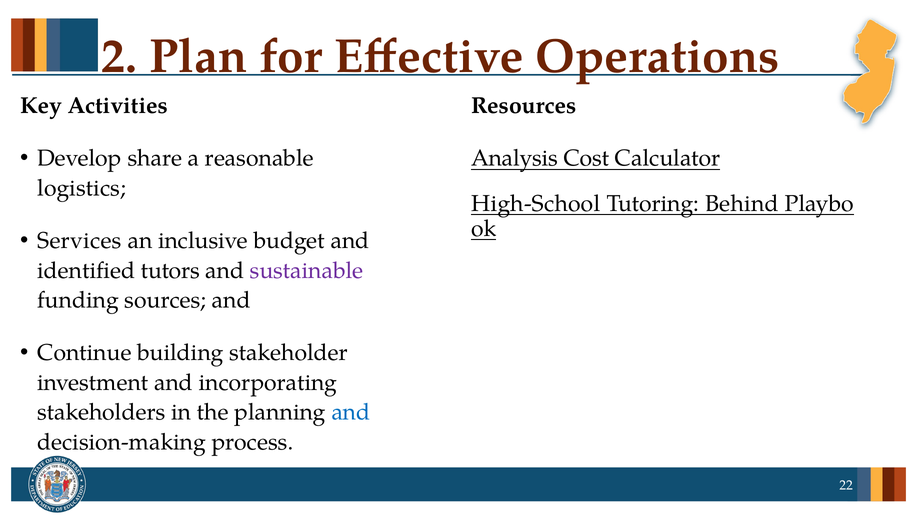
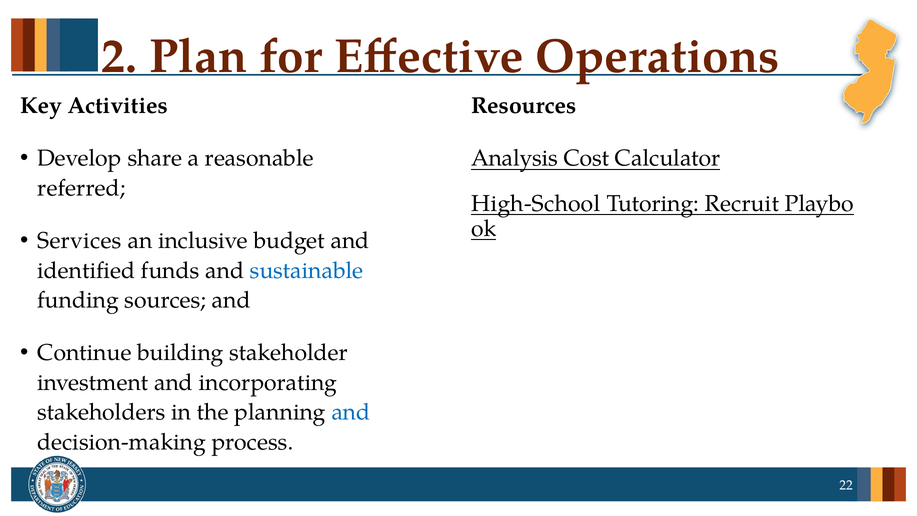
logistics: logistics -> referred
Behind: Behind -> Recruit
tutors: tutors -> funds
sustainable colour: purple -> blue
